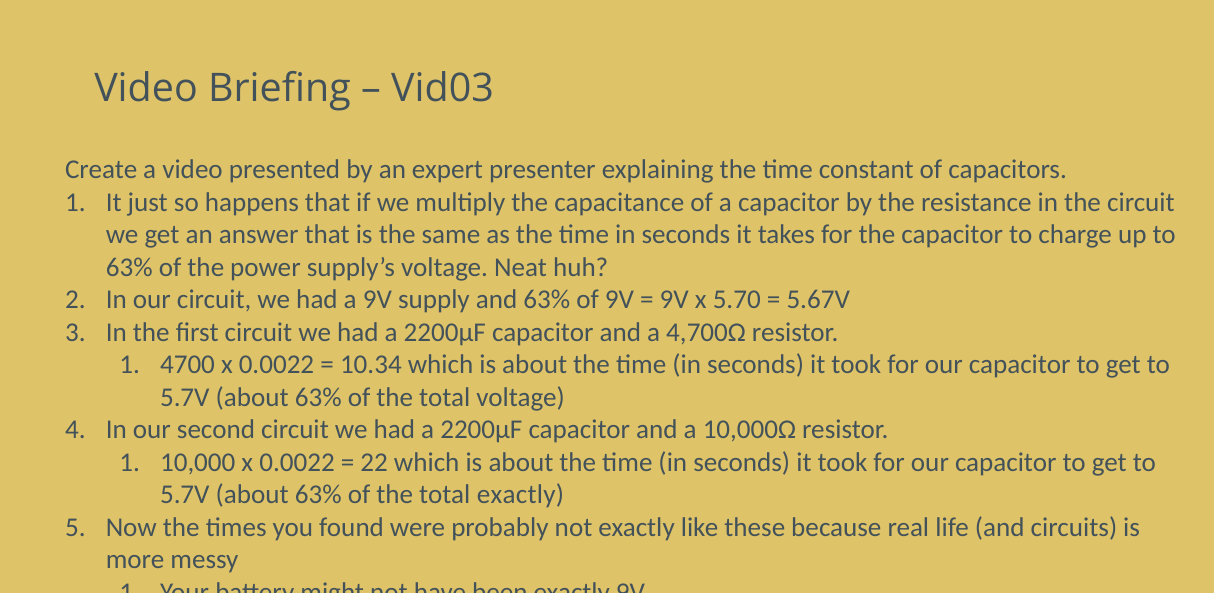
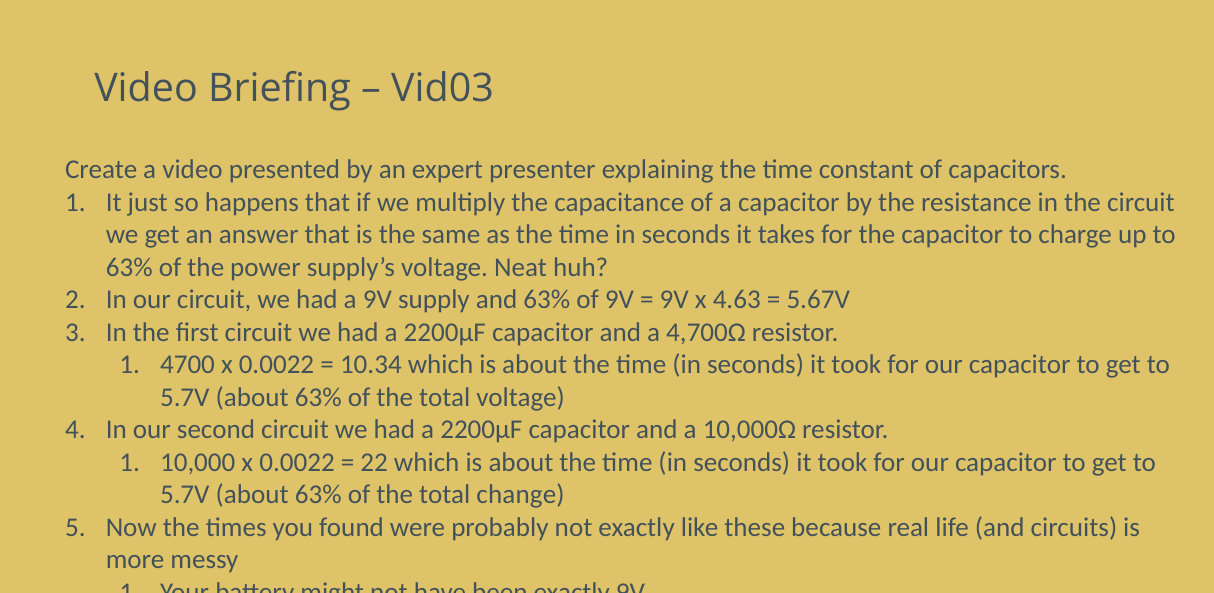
5.70: 5.70 -> 4.63
total exactly: exactly -> change
